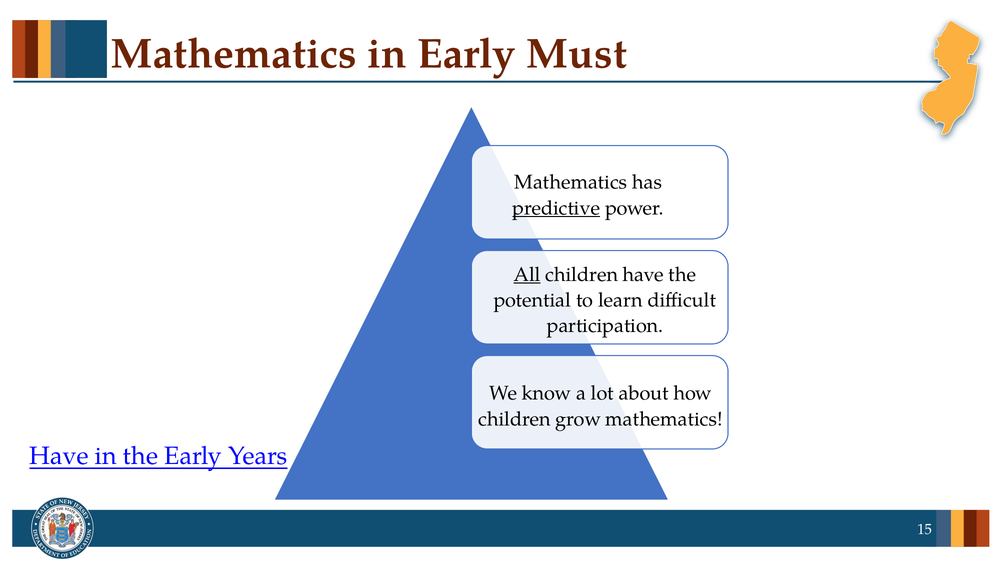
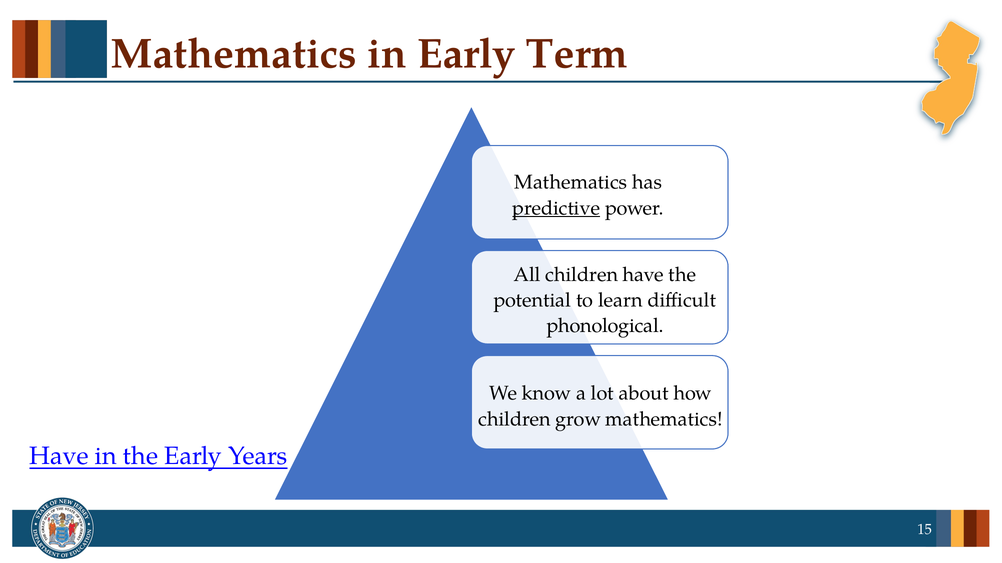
Must: Must -> Term
All underline: present -> none
participation: participation -> phonological
